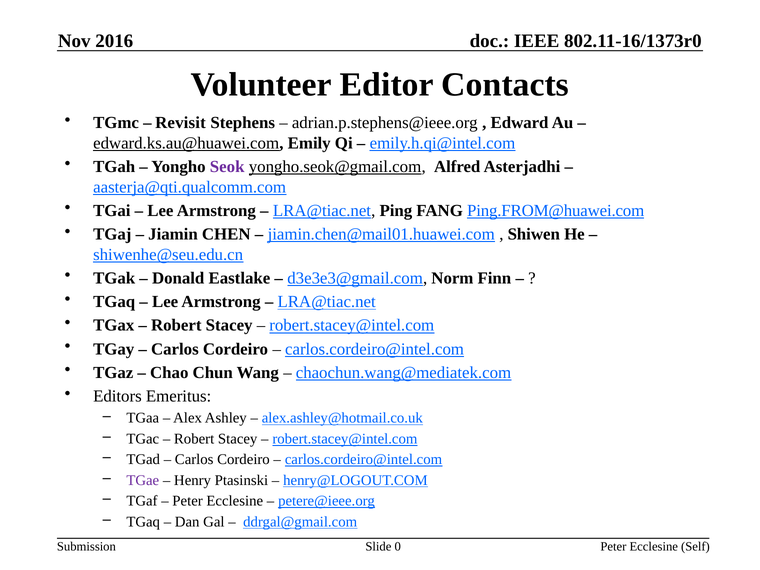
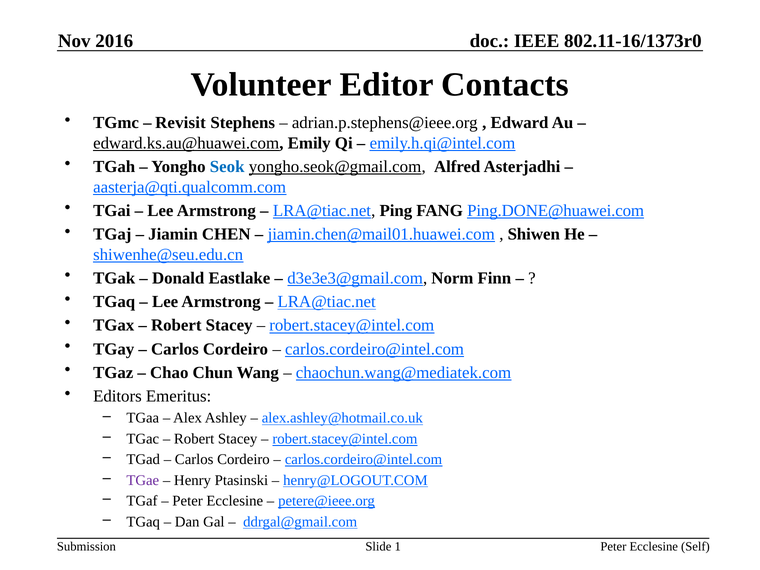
Seok colour: purple -> blue
Ping.FROM@huawei.com: Ping.FROM@huawei.com -> Ping.DONE@huawei.com
0: 0 -> 1
